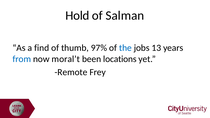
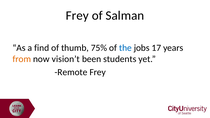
Hold at (77, 15): Hold -> Frey
97%: 97% -> 75%
13: 13 -> 17
from colour: blue -> orange
moral’t: moral’t -> vision’t
locations: locations -> students
